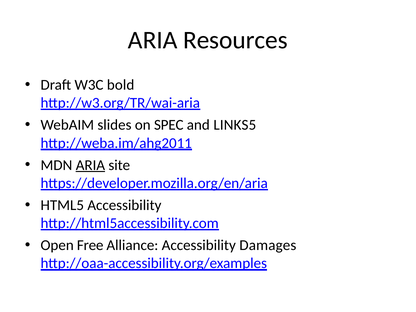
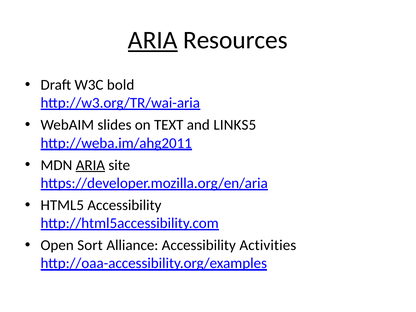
ARIA at (153, 40) underline: none -> present
SPEC: SPEC -> TEXT
Free: Free -> Sort
Damages: Damages -> Activities
